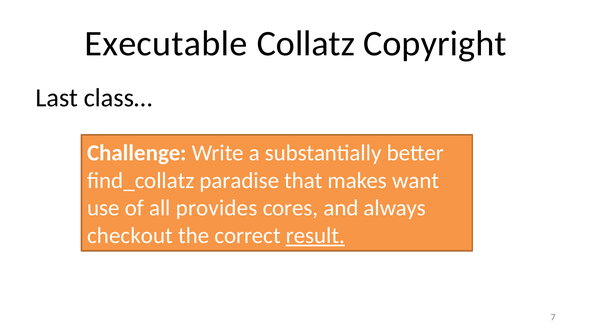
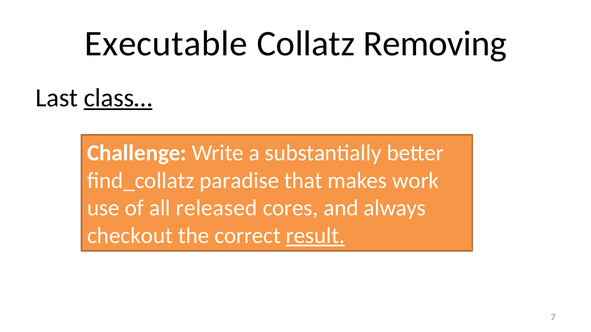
Copyright: Copyright -> Removing
class… underline: none -> present
want: want -> work
provides: provides -> released
